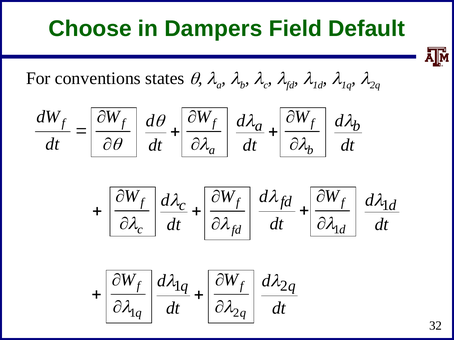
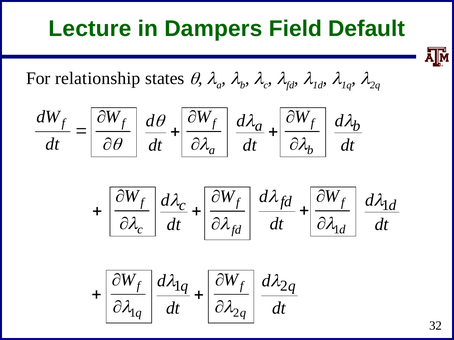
Choose: Choose -> Lecture
conventions: conventions -> relationship
